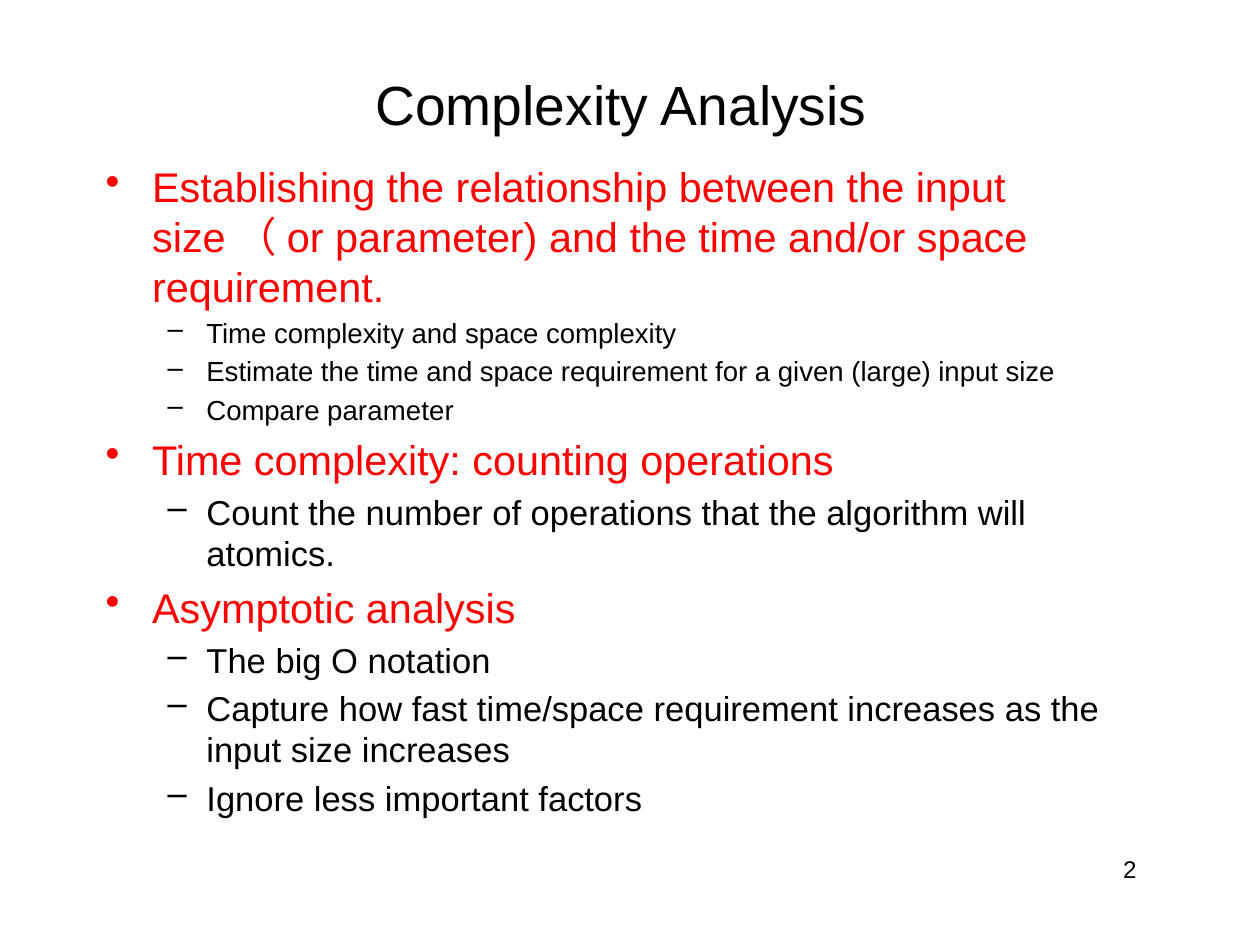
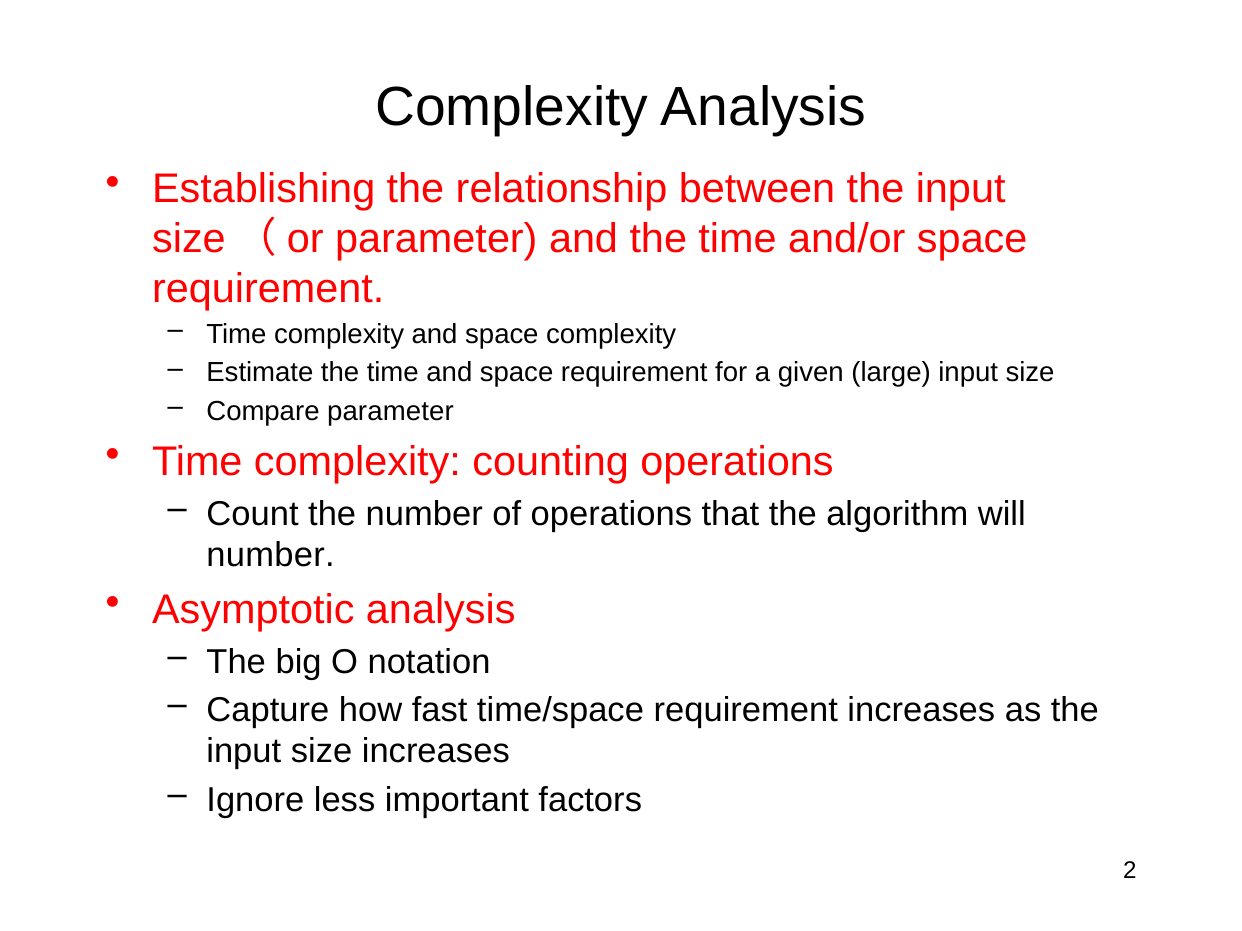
atomics at (271, 556): atomics -> number
